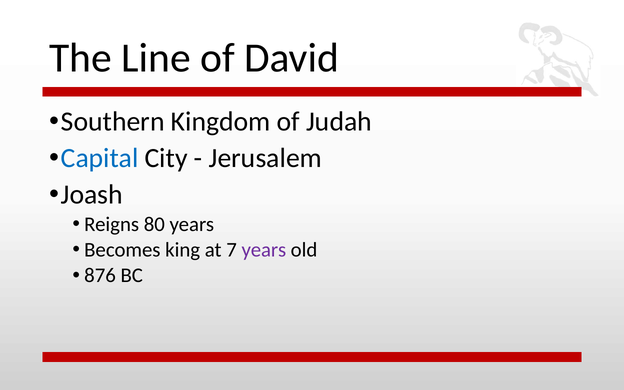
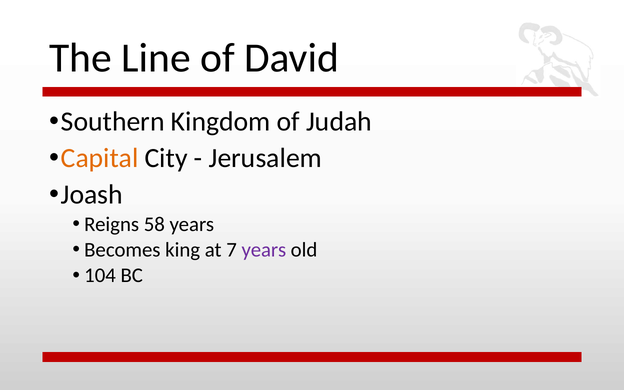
Capital colour: blue -> orange
80: 80 -> 58
876: 876 -> 104
